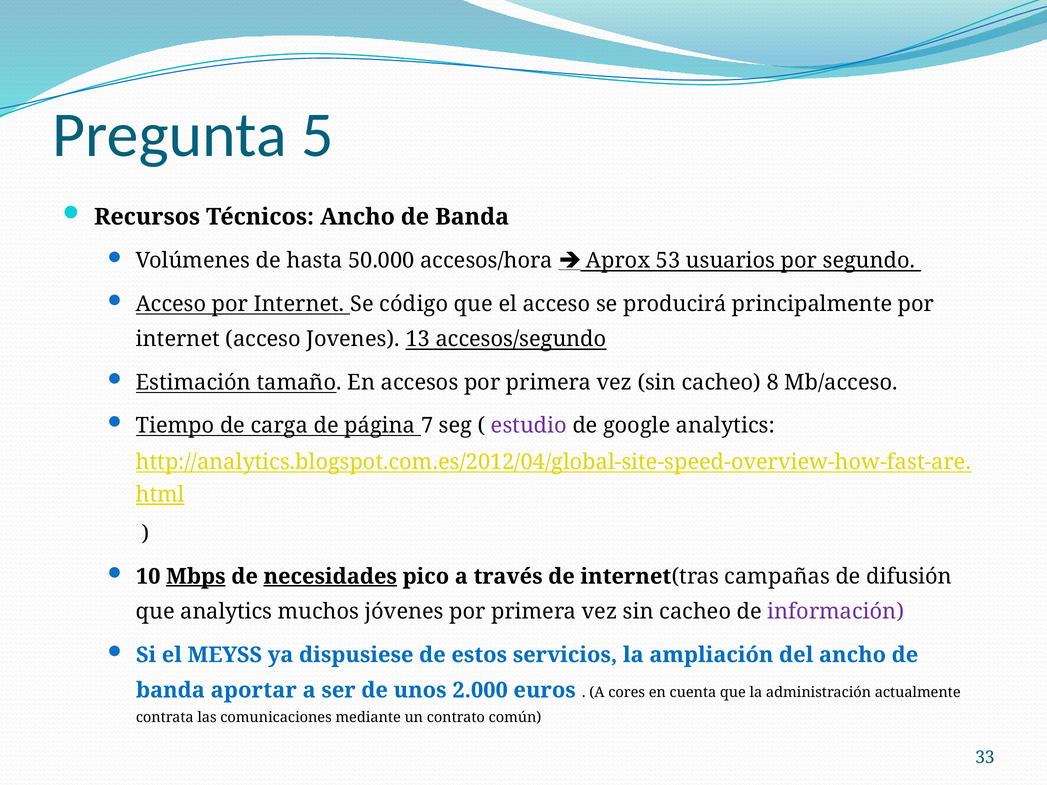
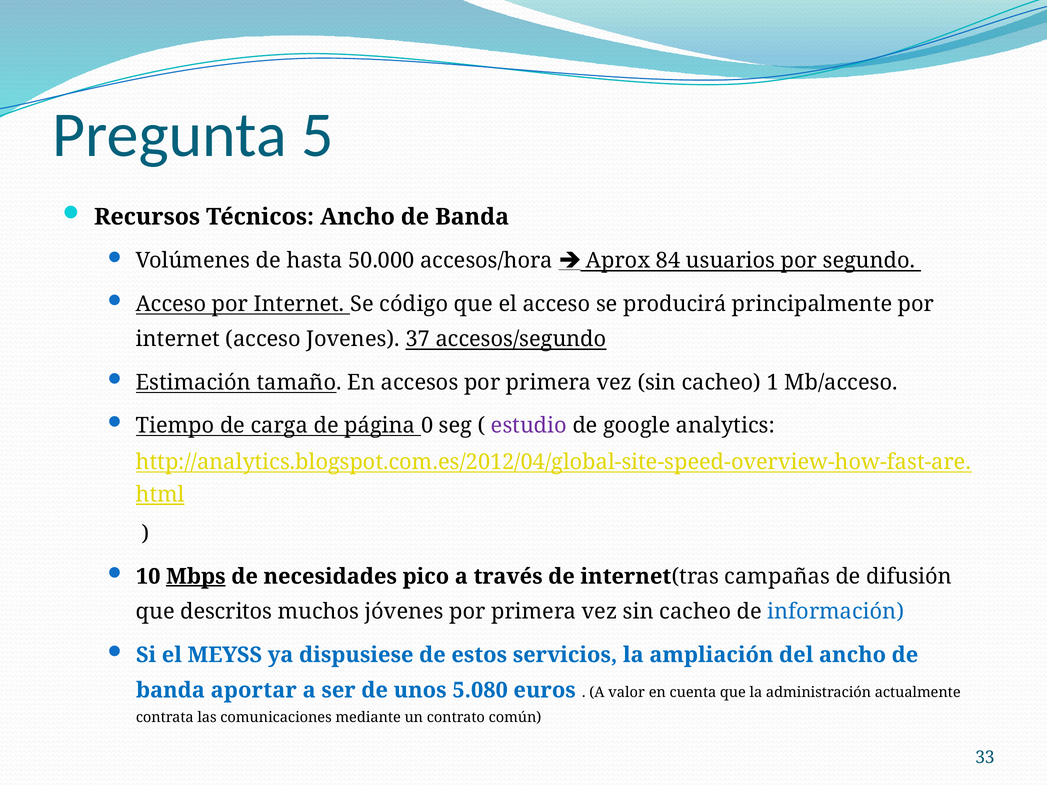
53: 53 -> 84
13: 13 -> 37
8: 8 -> 1
7: 7 -> 0
necesidades underline: present -> none
que analytics: analytics -> descritos
información colour: purple -> blue
2.000: 2.000 -> 5.080
cores: cores -> valor
